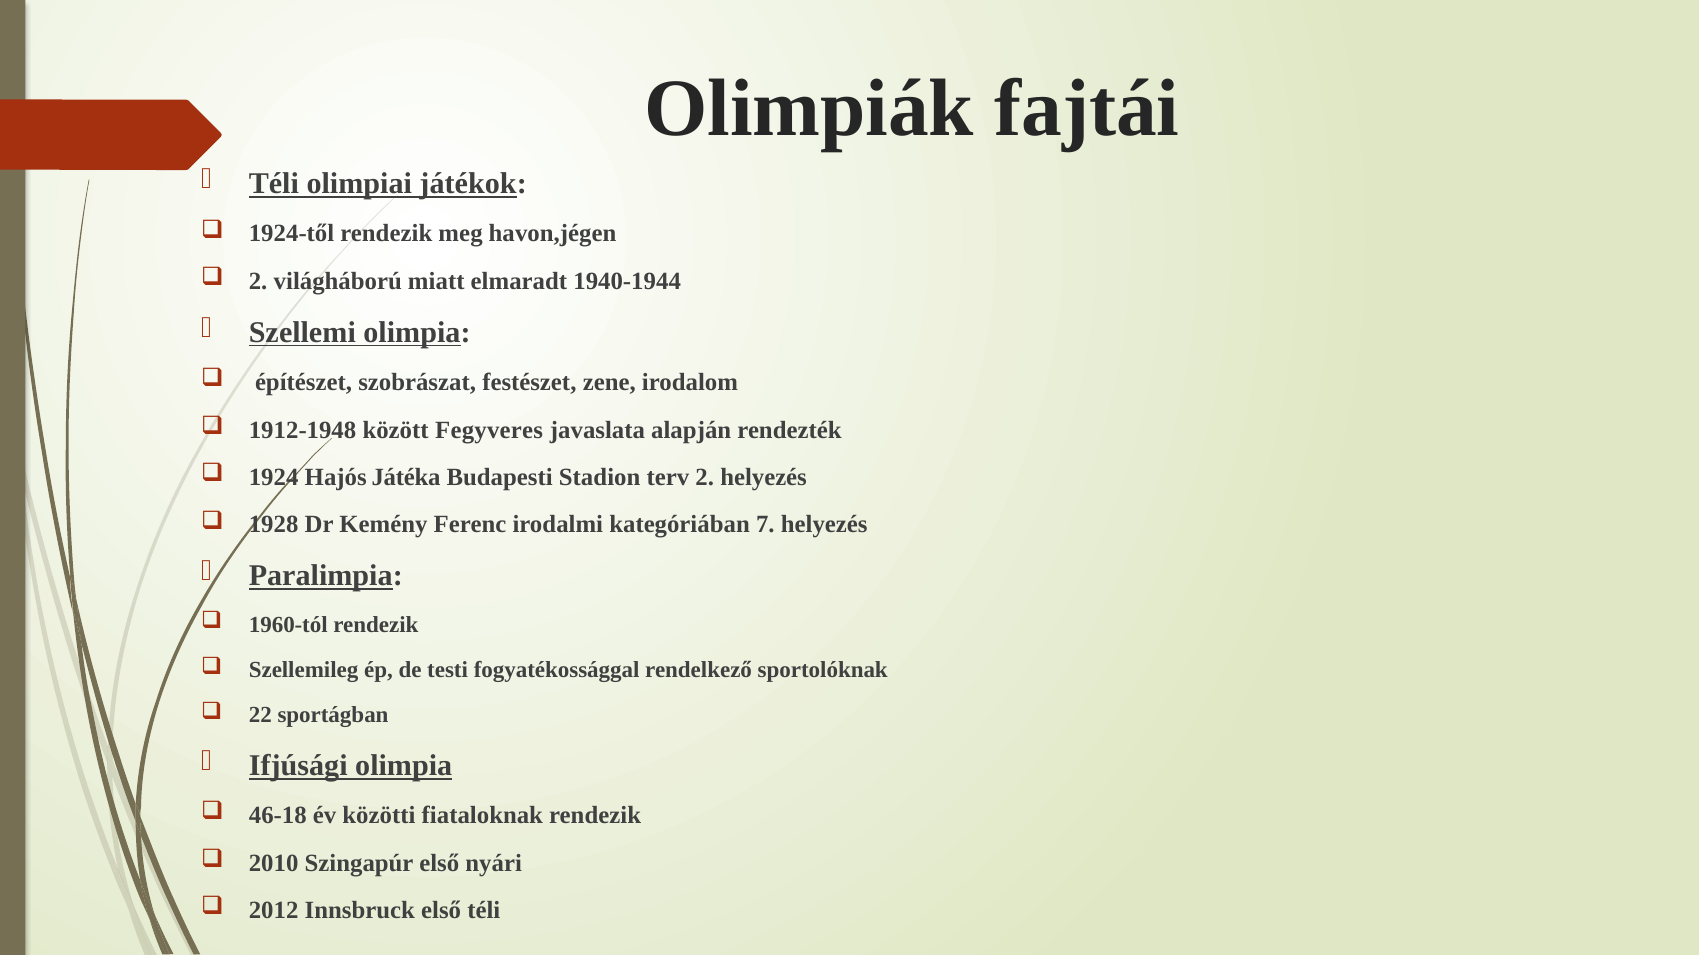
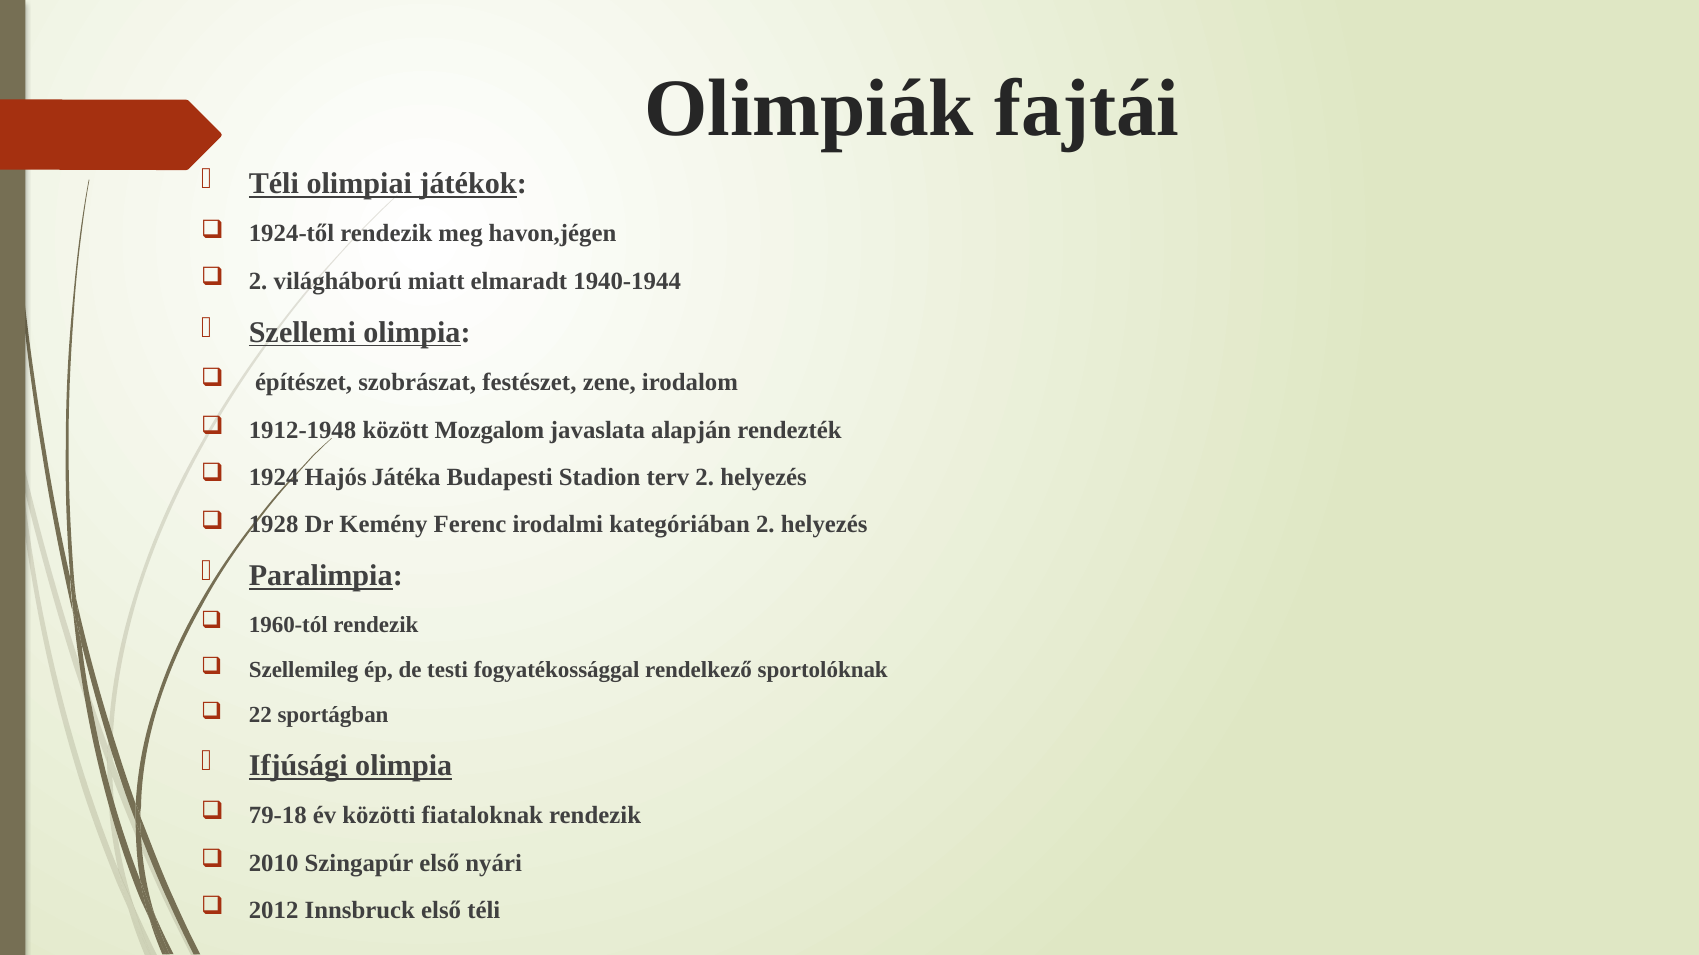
Fegyveres: Fegyveres -> Mozgalom
kategóriában 7: 7 -> 2
46-18: 46-18 -> 79-18
